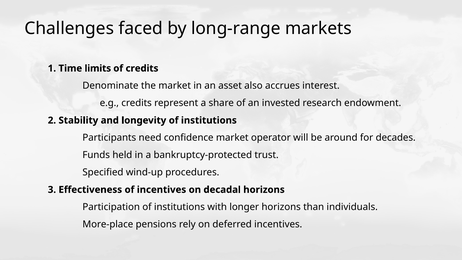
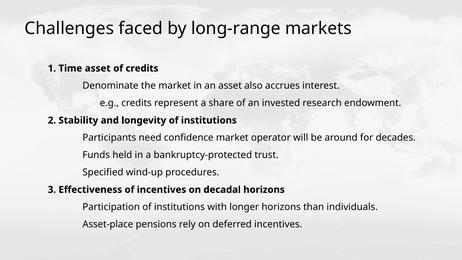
Time limits: limits -> asset
More-place: More-place -> Asset-place
